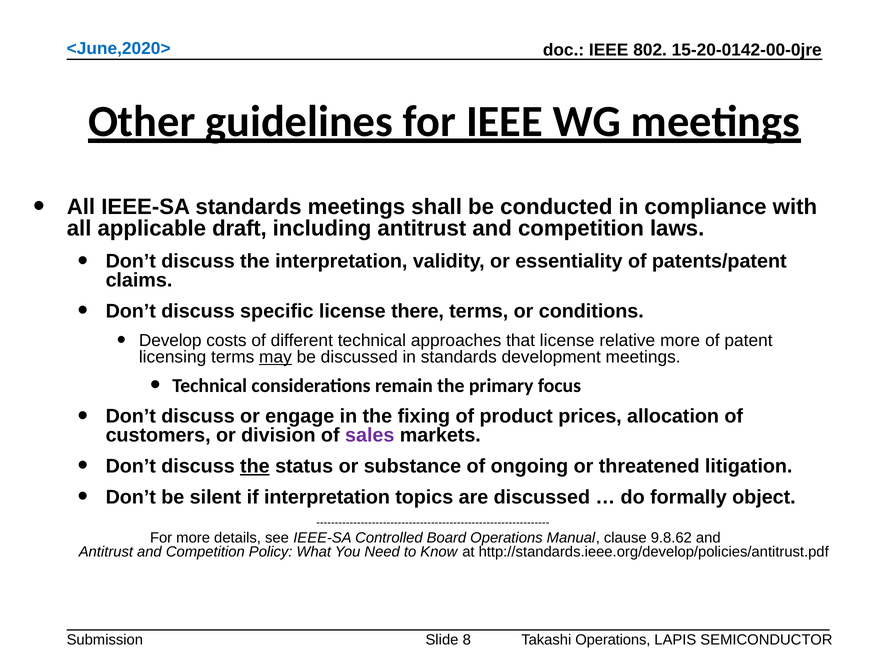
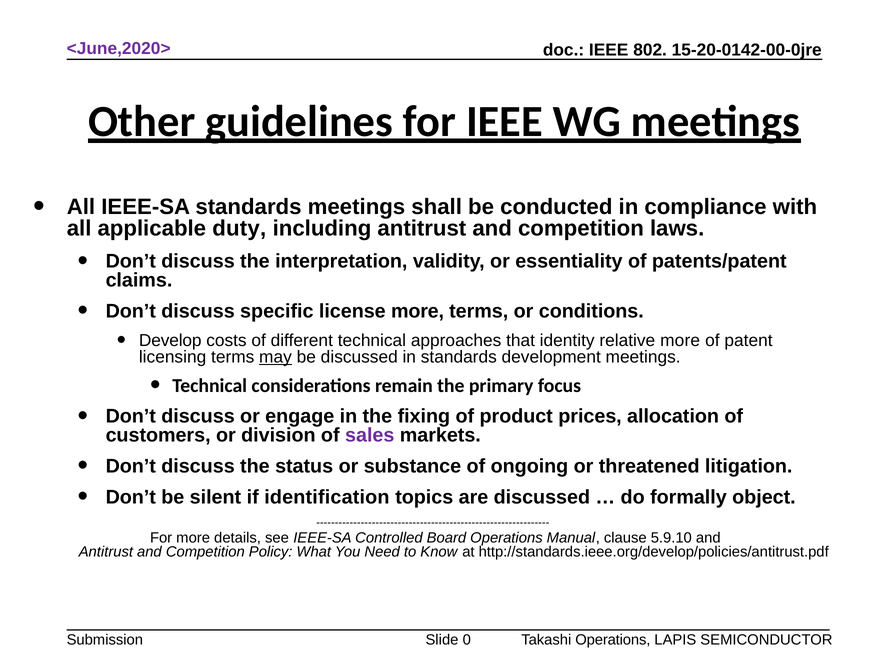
<June,2020> colour: blue -> purple
draft: draft -> duty
license there: there -> more
that license: license -> identity
the at (255, 466) underline: present -> none
if interpretation: interpretation -> identification
9.8.62: 9.8.62 -> 5.9.10
8: 8 -> 0
